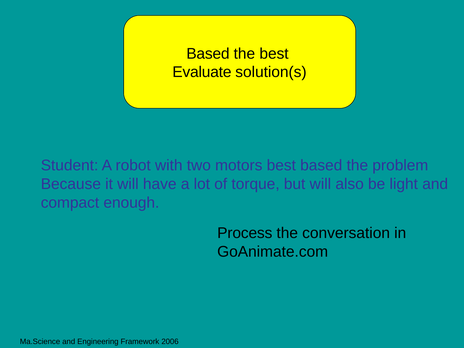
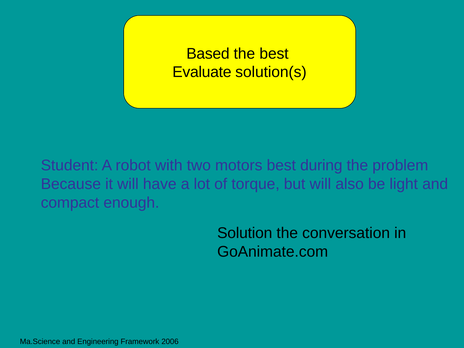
best based: based -> during
Process: Process -> Solution
